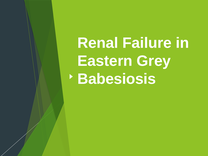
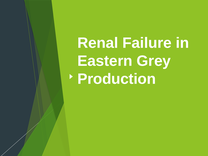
Babesiosis: Babesiosis -> Production
